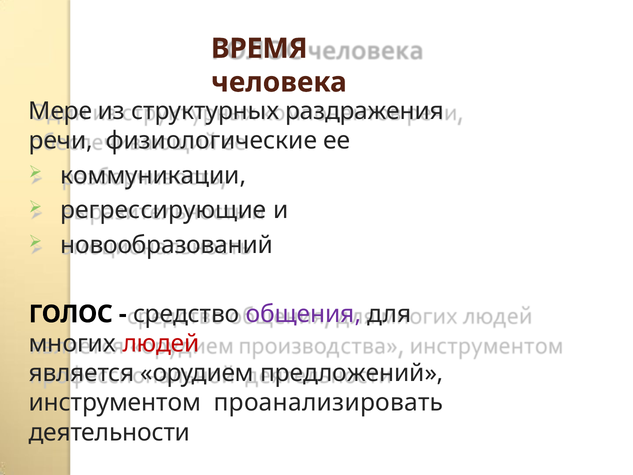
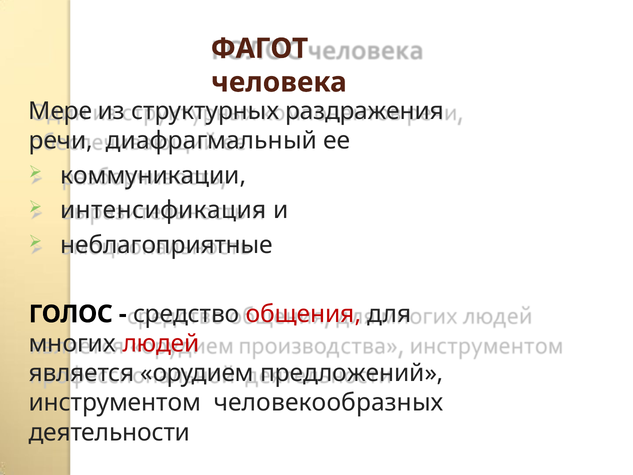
ВРЕМЯ: ВРЕМЯ -> ФАГОТ
физиологические: физиологические -> диафрагмальный
регрессирующие: регрессирующие -> интенсификация
новообразований: новообразований -> неблагоприятные
общения colour: purple -> red
проанализировать: проанализировать -> человекообразных
